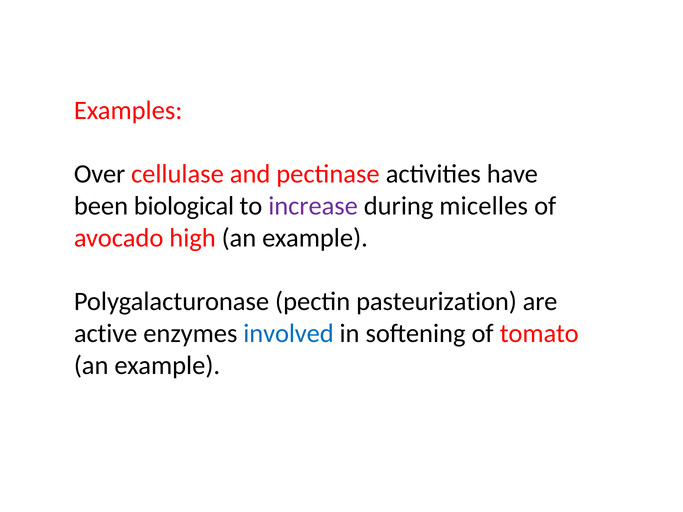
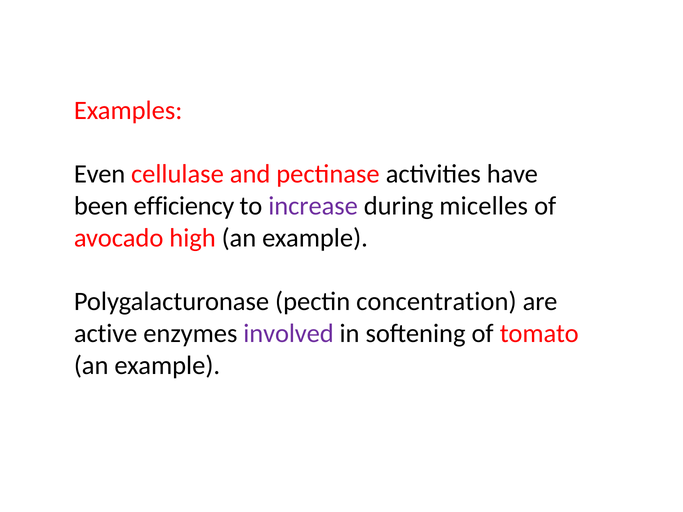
Over: Over -> Even
biological: biological -> efficiency
pasteurization: pasteurization -> concentration
involved colour: blue -> purple
